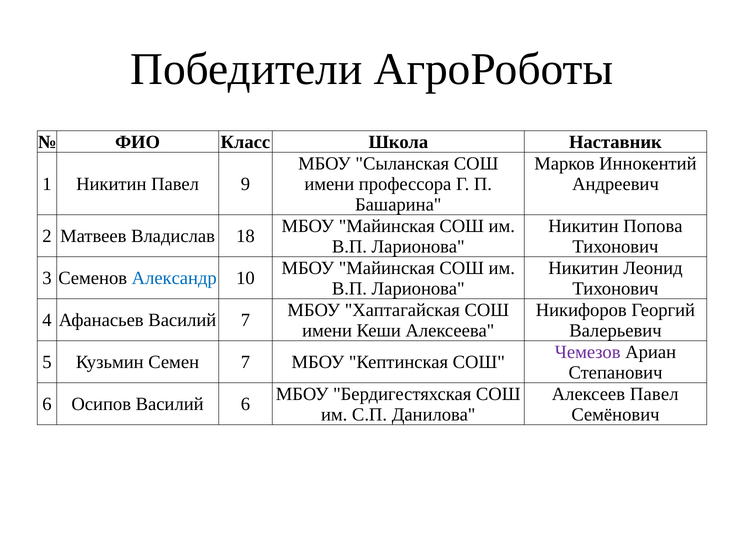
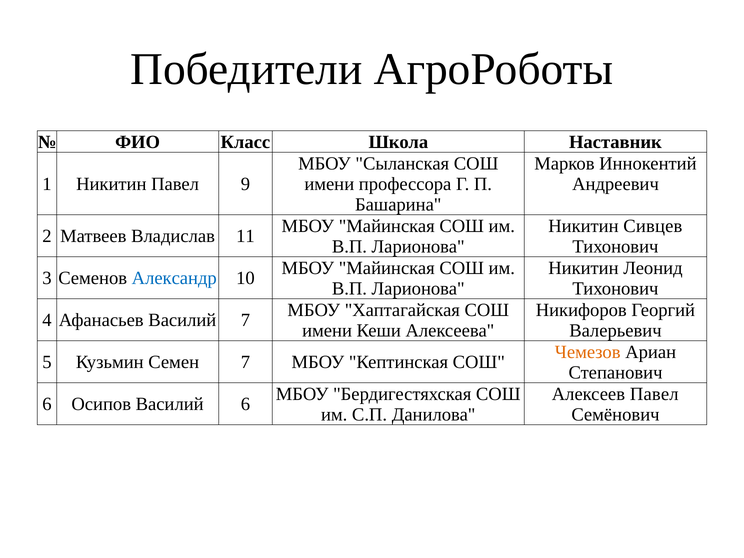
Попова: Попова -> Сивцев
18: 18 -> 11
Чемезов colour: purple -> orange
